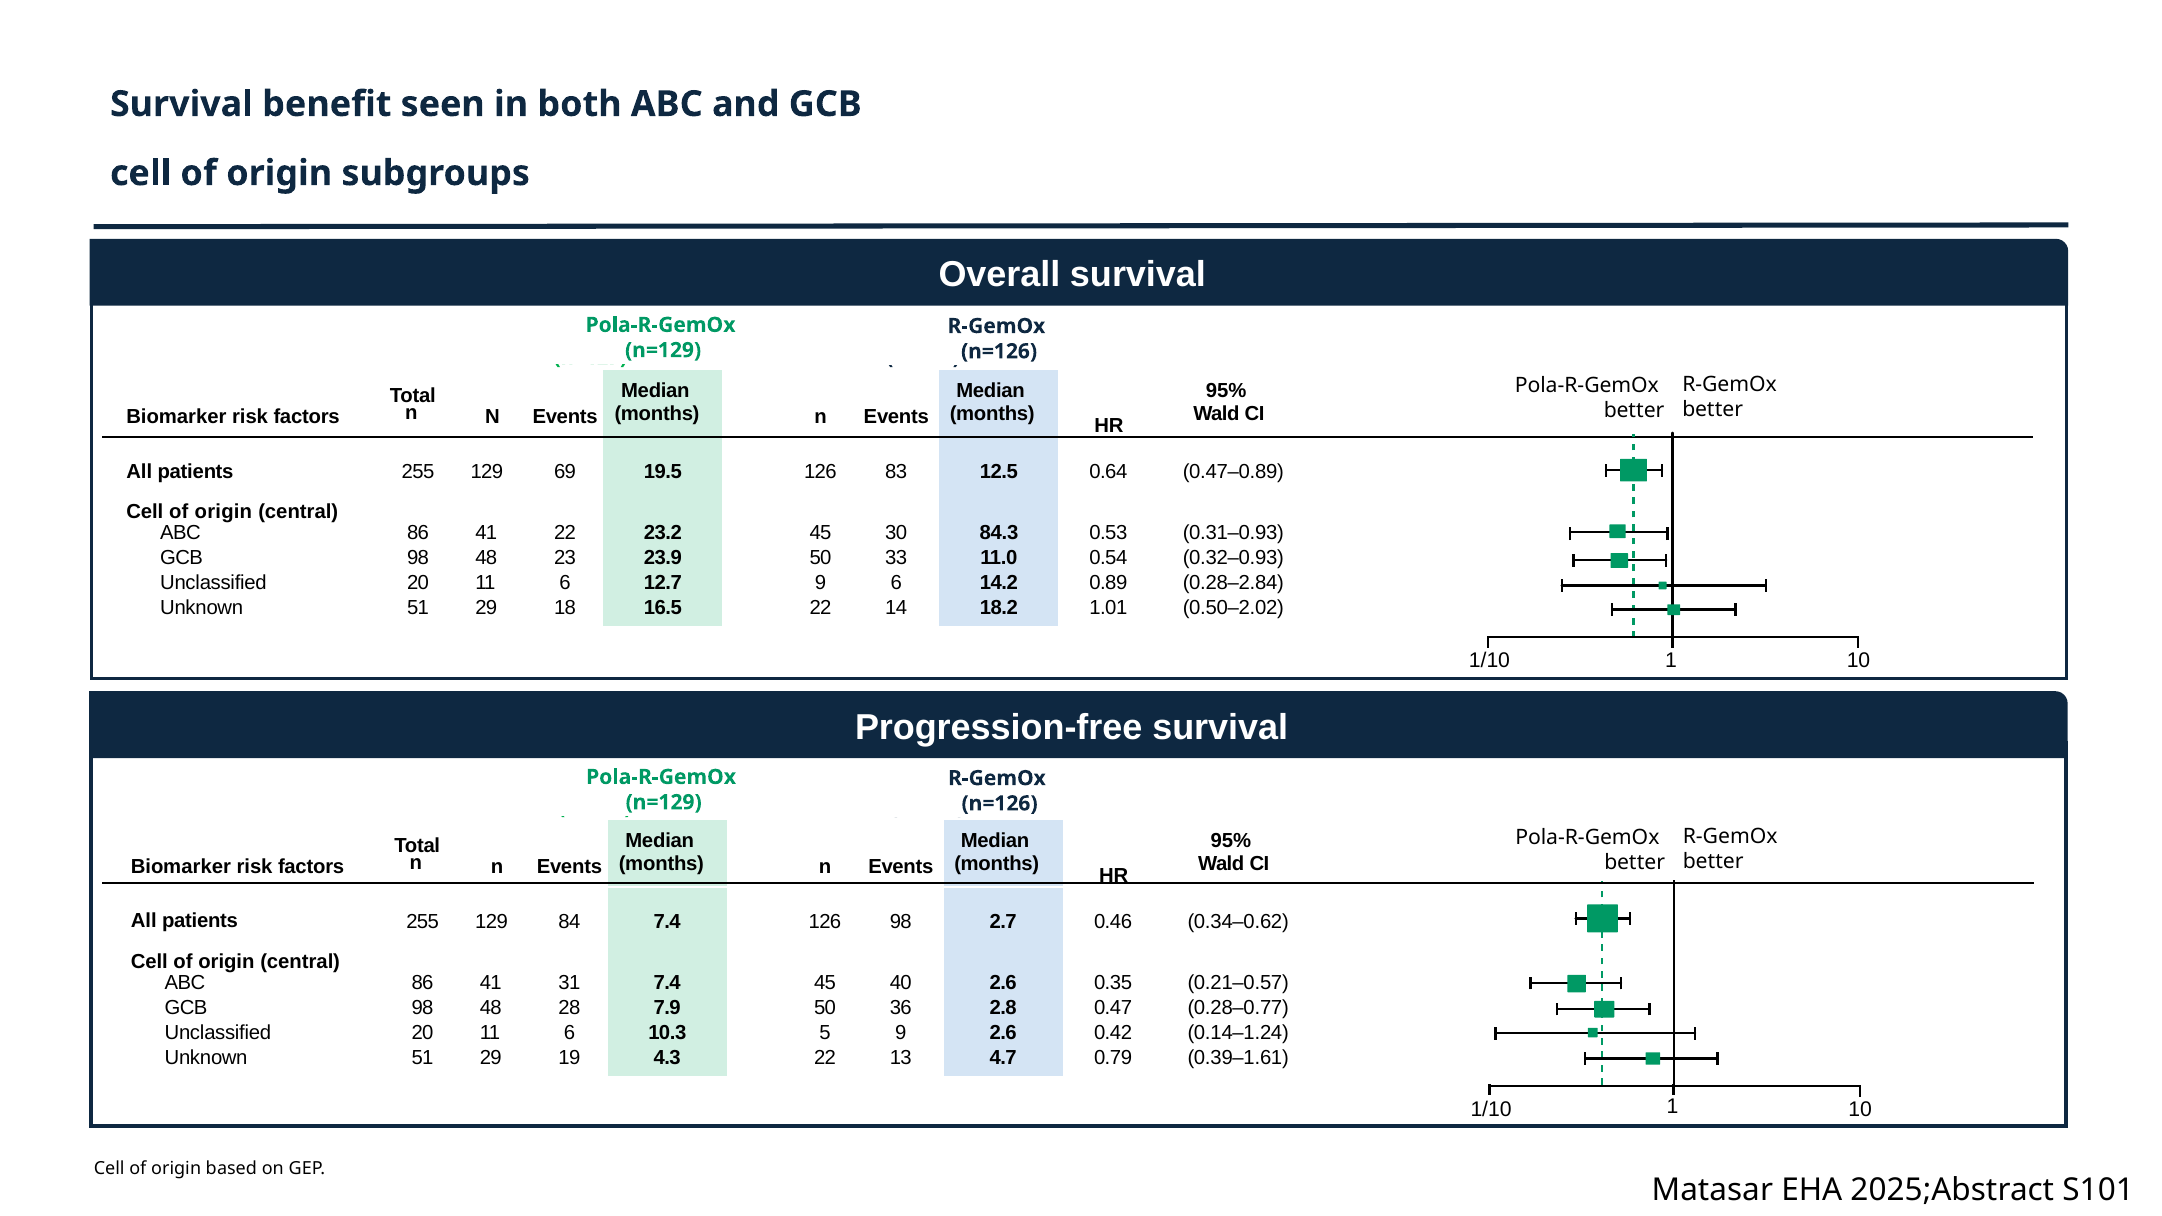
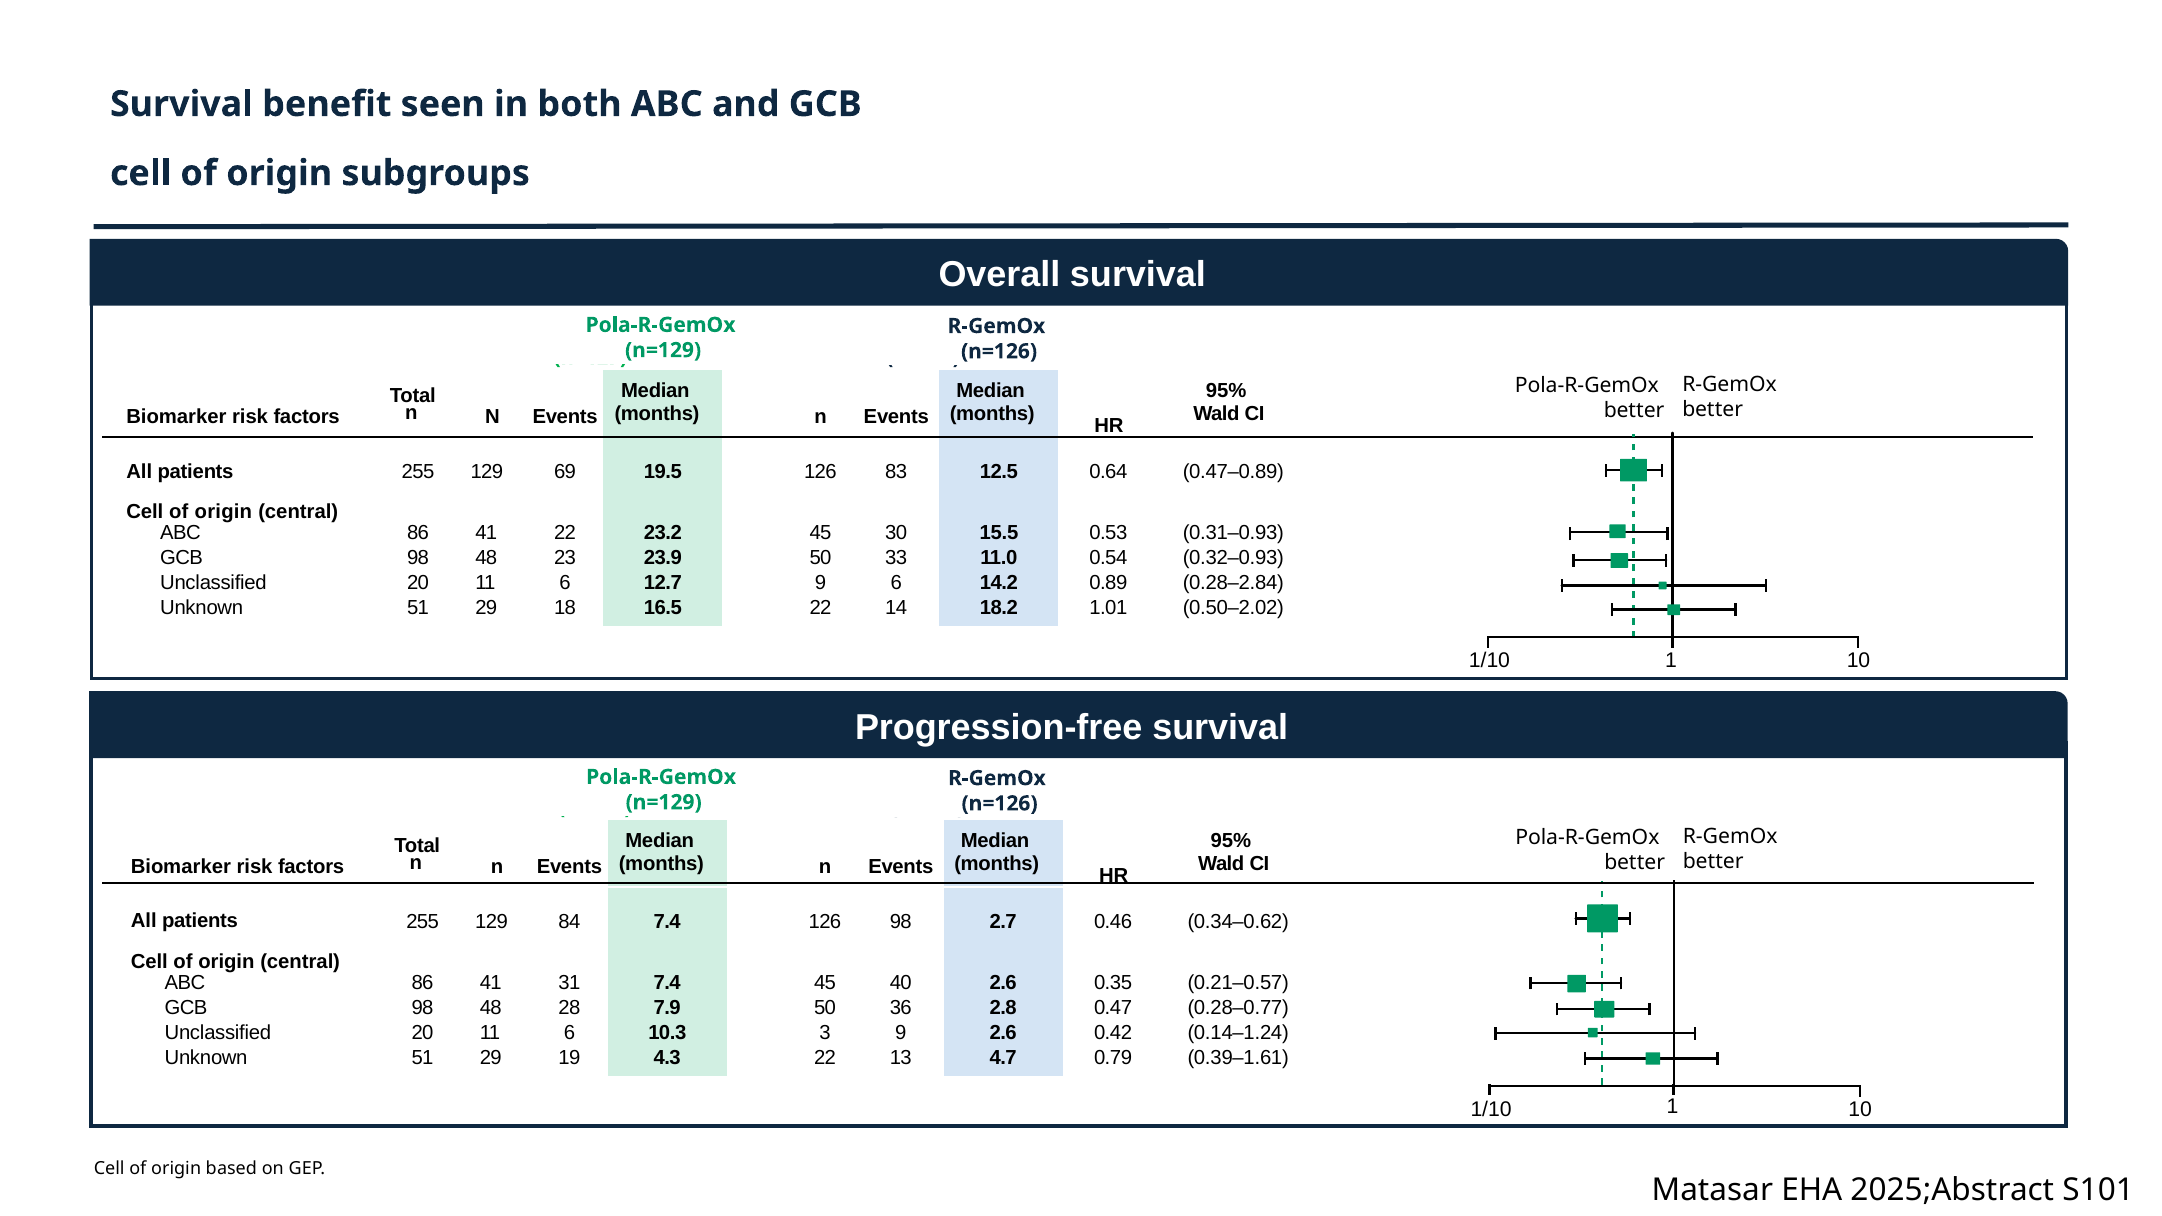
84.3: 84.3 -> 15.5
5: 5 -> 3
